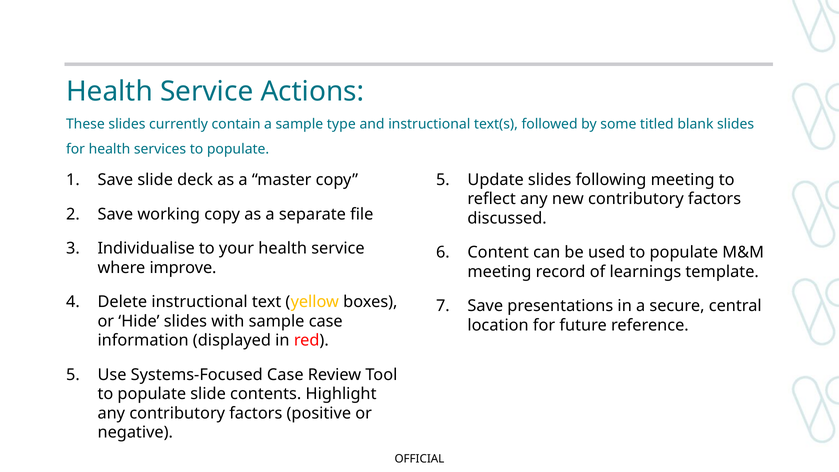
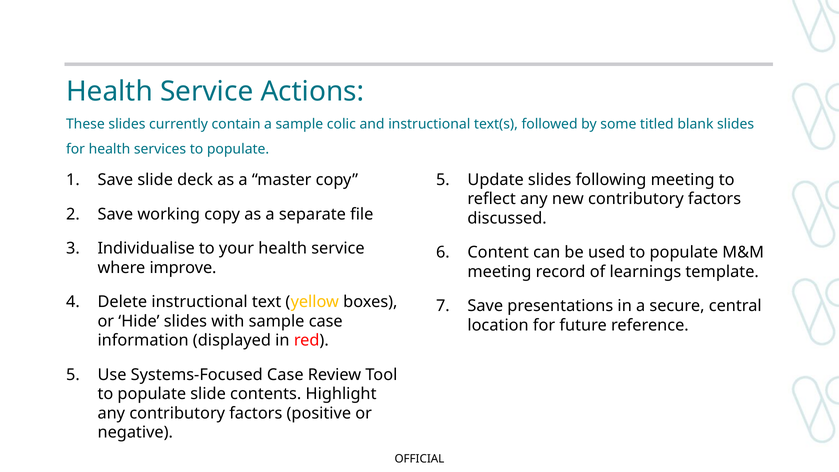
type: type -> colic
